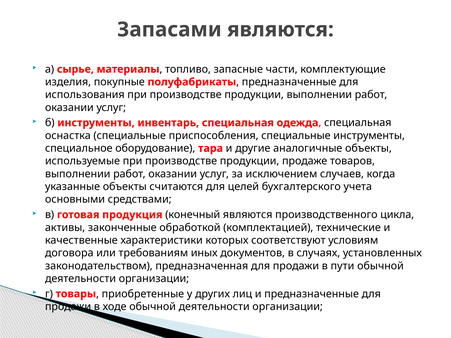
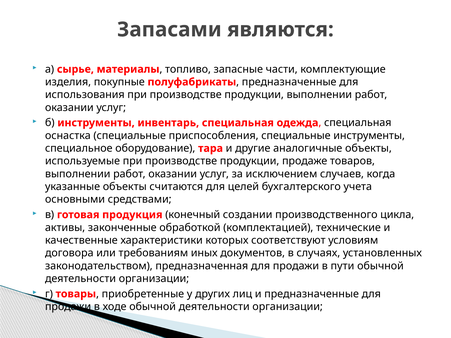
конечный являются: являются -> создании
